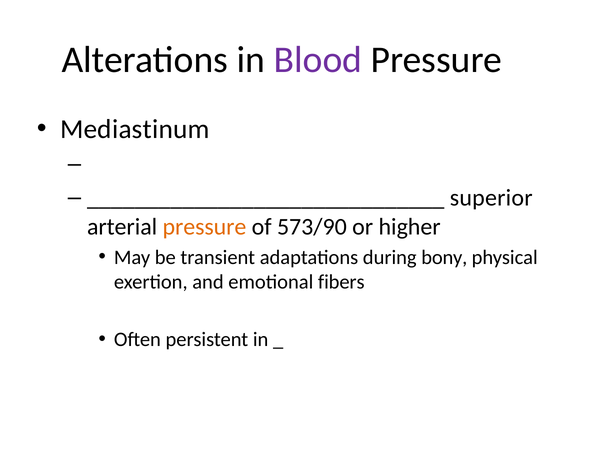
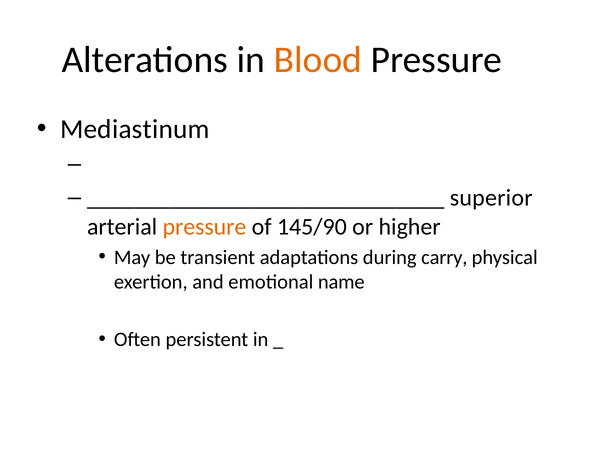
Blood colour: purple -> orange
573/90: 573/90 -> 145/90
bony: bony -> carry
fibers: fibers -> name
